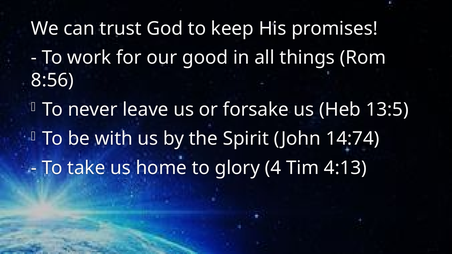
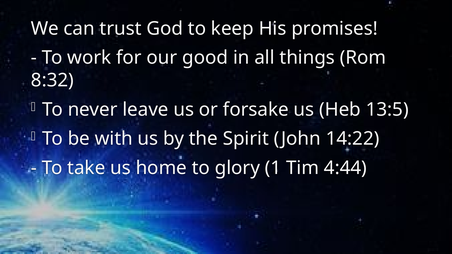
8:56: 8:56 -> 8:32
14:74: 14:74 -> 14:22
4: 4 -> 1
4:13: 4:13 -> 4:44
